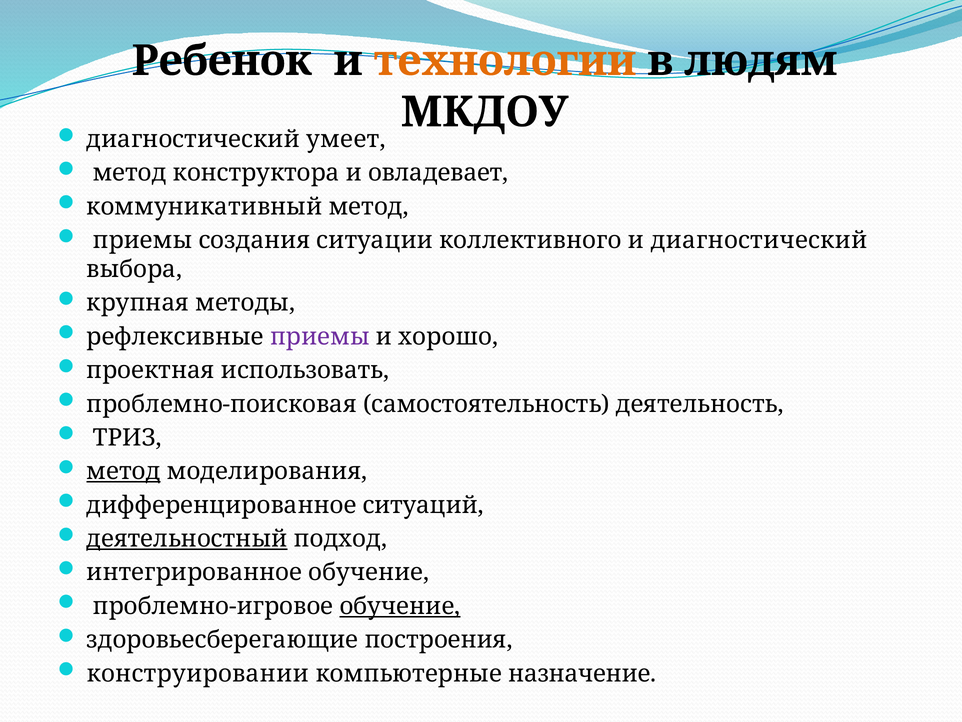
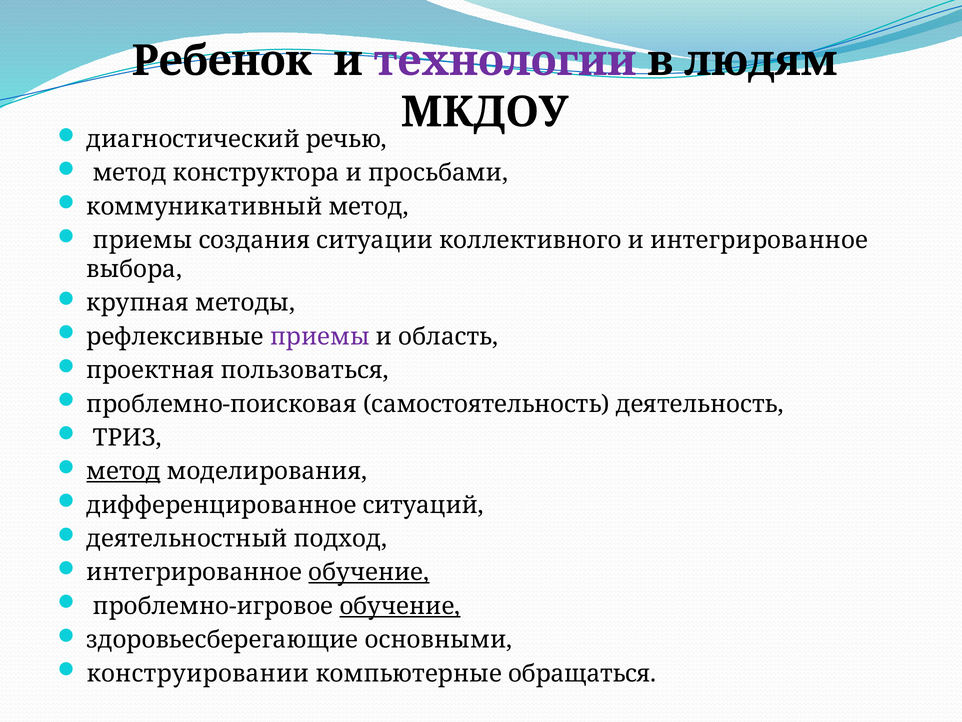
технологии colour: orange -> purple
умеет: умеет -> речью
овладевает: овладевает -> просьбами
и диагностический: диагностический -> интегрированное
хорошо: хорошо -> область
использовать: использовать -> пользоваться
деятельностный underline: present -> none
обучение at (369, 572) underline: none -> present
построения: построения -> основными
назначение: назначение -> обращаться
